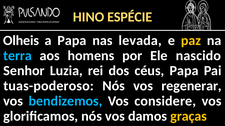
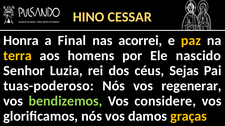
ESPÉCIE: ESPÉCIE -> CESSAR
Olheis: Olheis -> Honra
a Papa: Papa -> Final
levada: levada -> acorrei
terra colour: light blue -> yellow
céus Papa: Papa -> Sejas
bendizemos colour: light blue -> light green
